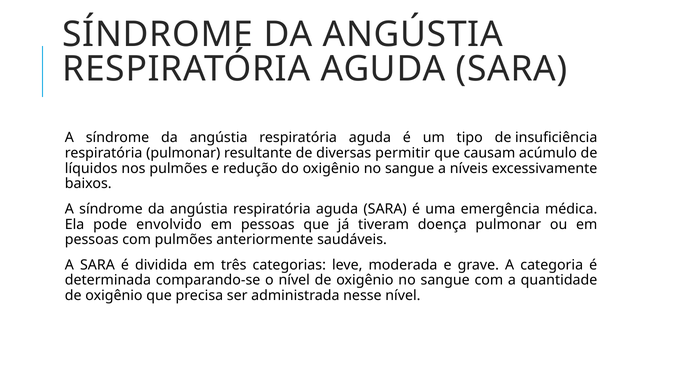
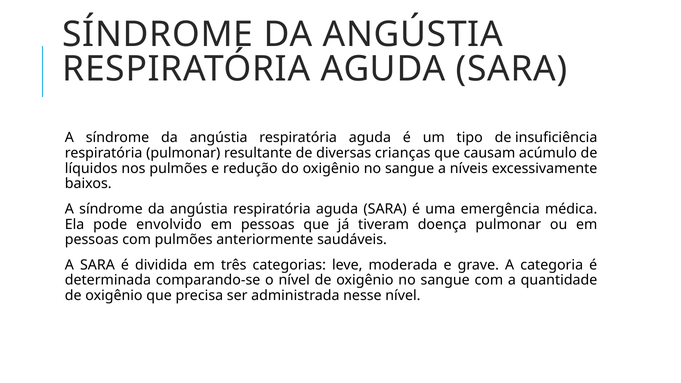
permitir: permitir -> crianças
